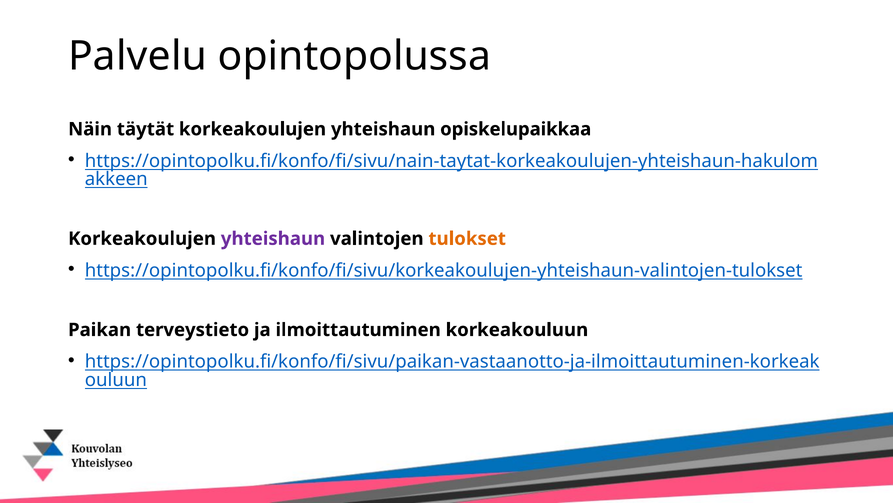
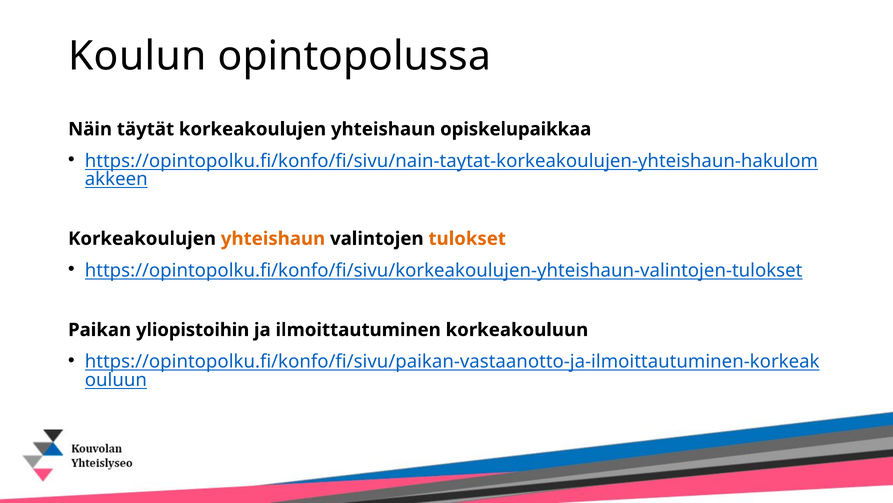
Palvelu: Palvelu -> Koulun
yhteishaun at (273, 238) colour: purple -> orange
terveystieto: terveystieto -> yliopistoihin
